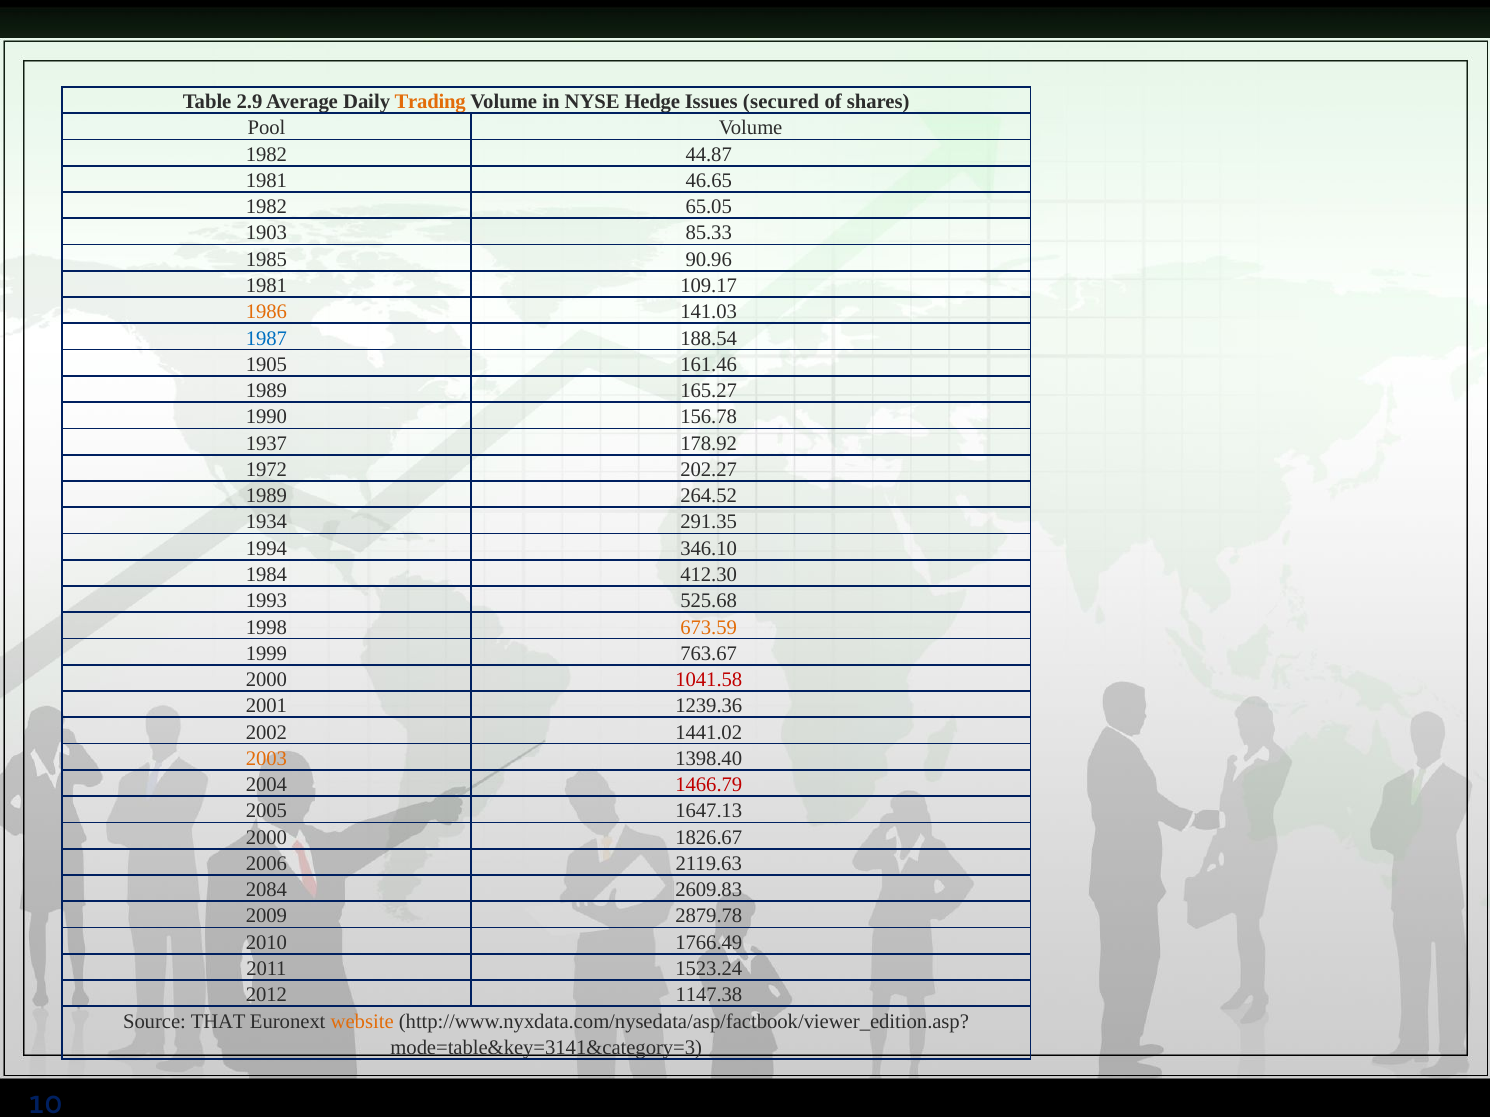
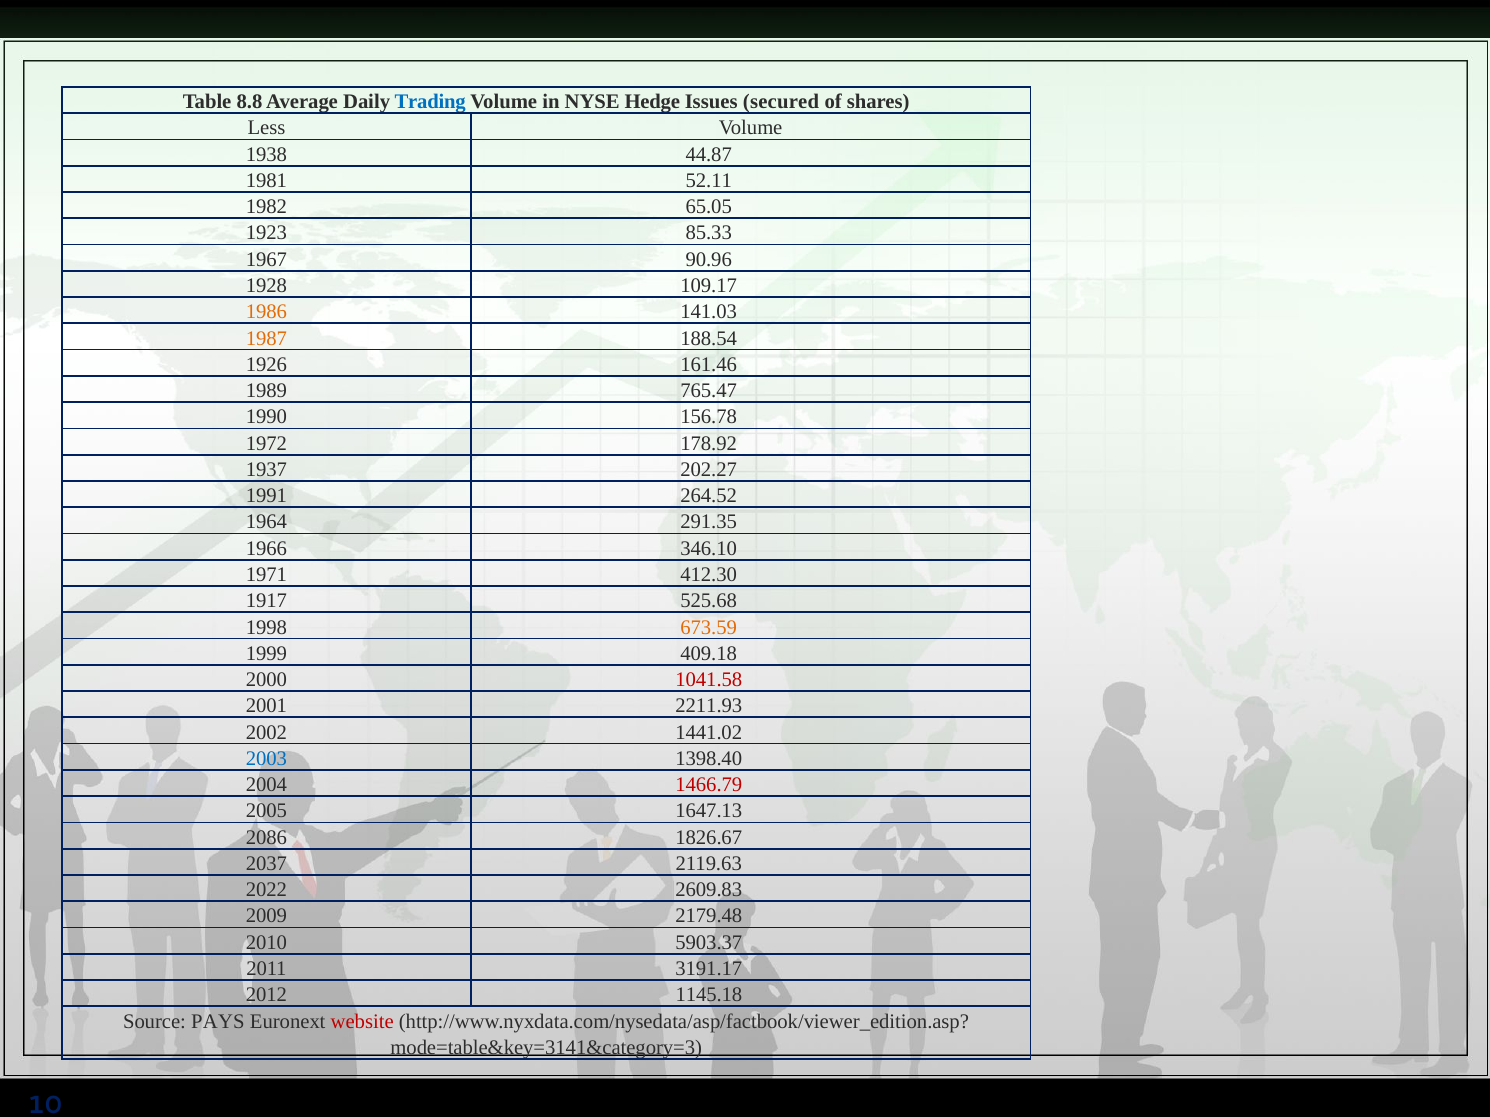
2.9: 2.9 -> 8.8
Trading colour: orange -> blue
Pool: Pool -> Less
1982 at (266, 154): 1982 -> 1938
46.65: 46.65 -> 52.11
1903: 1903 -> 1923
1985: 1985 -> 1967
1981 at (266, 286): 1981 -> 1928
1987 colour: blue -> orange
1905: 1905 -> 1926
165.27: 165.27 -> 765.47
1937: 1937 -> 1972
1972: 1972 -> 1937
1989 at (266, 496): 1989 -> 1991
1934: 1934 -> 1964
1994: 1994 -> 1966
1984: 1984 -> 1971
1993: 1993 -> 1917
763.67: 763.67 -> 409.18
1239.36: 1239.36 -> 2211.93
2003 colour: orange -> blue
2000 at (266, 838): 2000 -> 2086
2006: 2006 -> 2037
2084: 2084 -> 2022
2879.78: 2879.78 -> 2179.48
1766.49: 1766.49 -> 5903.37
1523.24: 1523.24 -> 3191.17
1147.38: 1147.38 -> 1145.18
THAT: THAT -> PAYS
website colour: orange -> red
